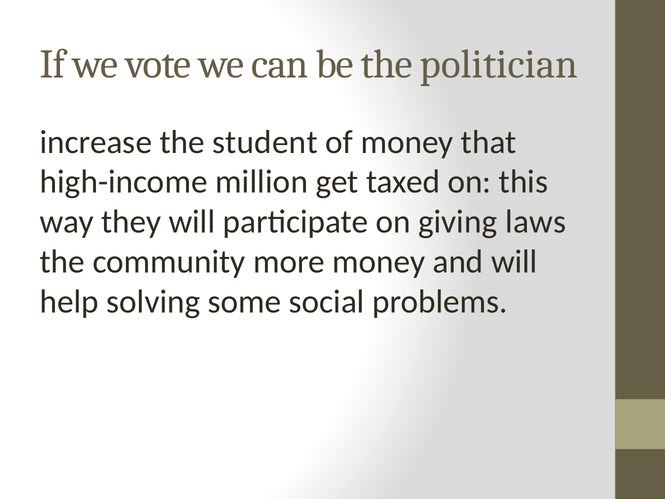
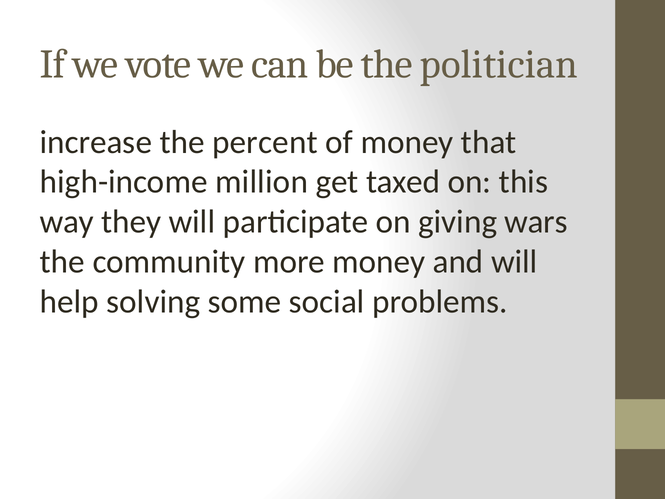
student: student -> percent
laws: laws -> wars
